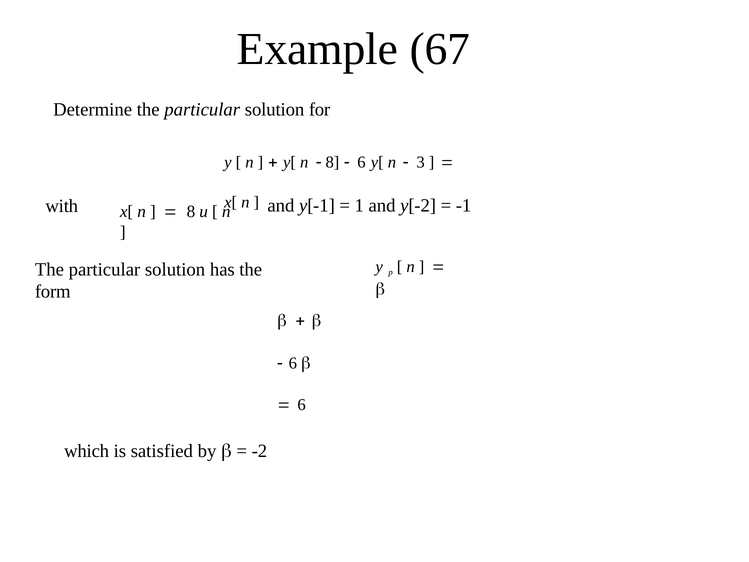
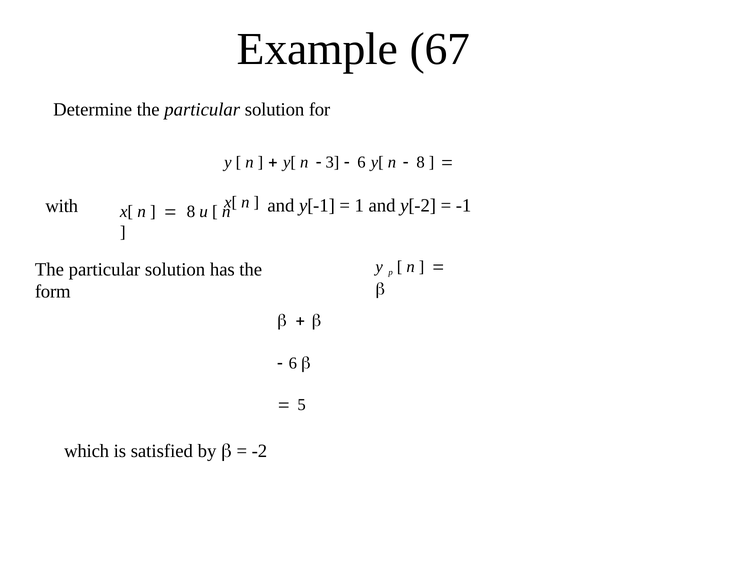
8 at (332, 162): 8 -> 3
3 at (421, 162): 3 -> 8
6 at (302, 405): 6 -> 5
